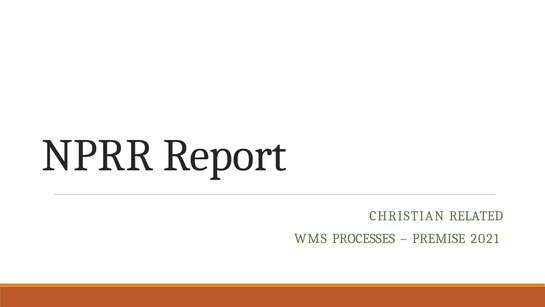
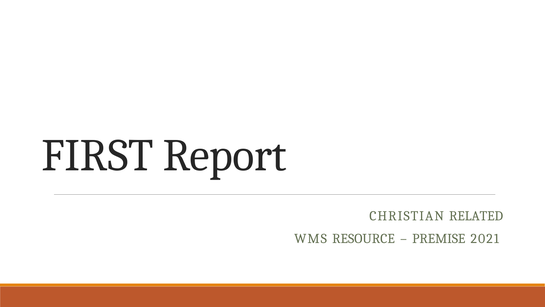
NPRR: NPRR -> FIRST
PROCESSES: PROCESSES -> RESOURCE
